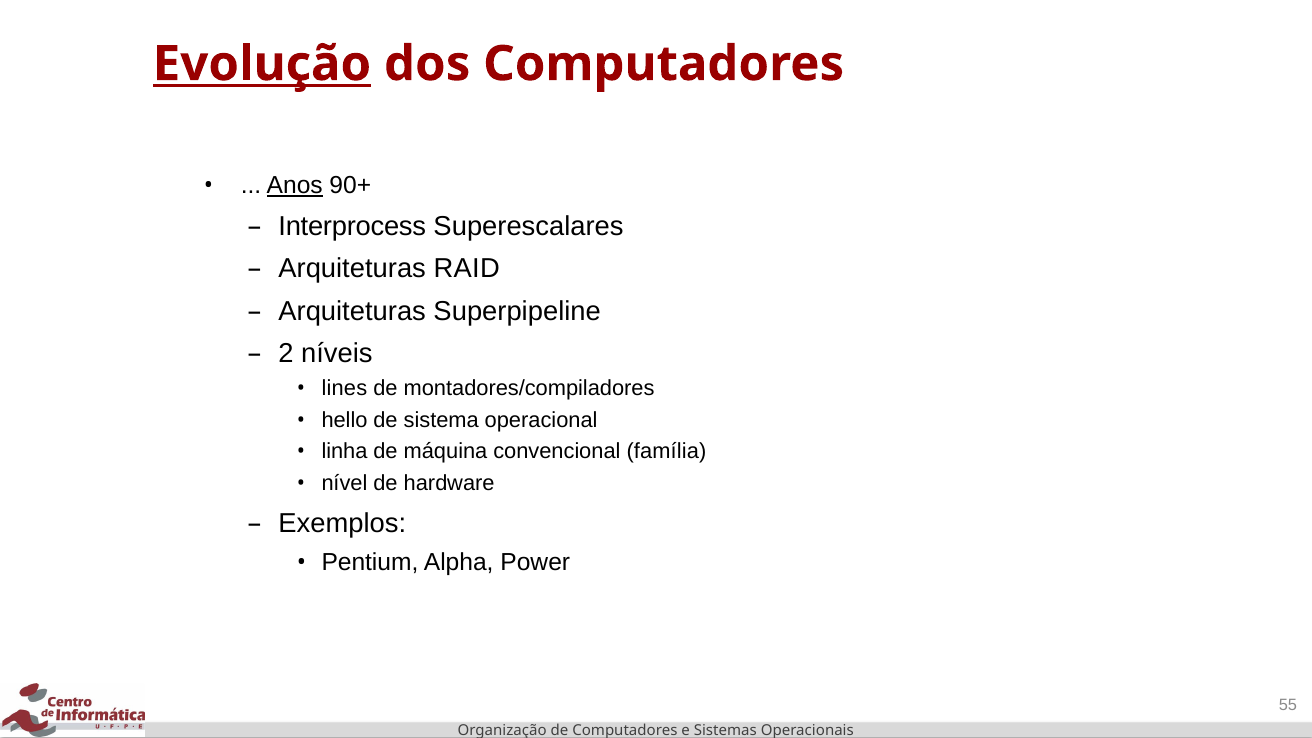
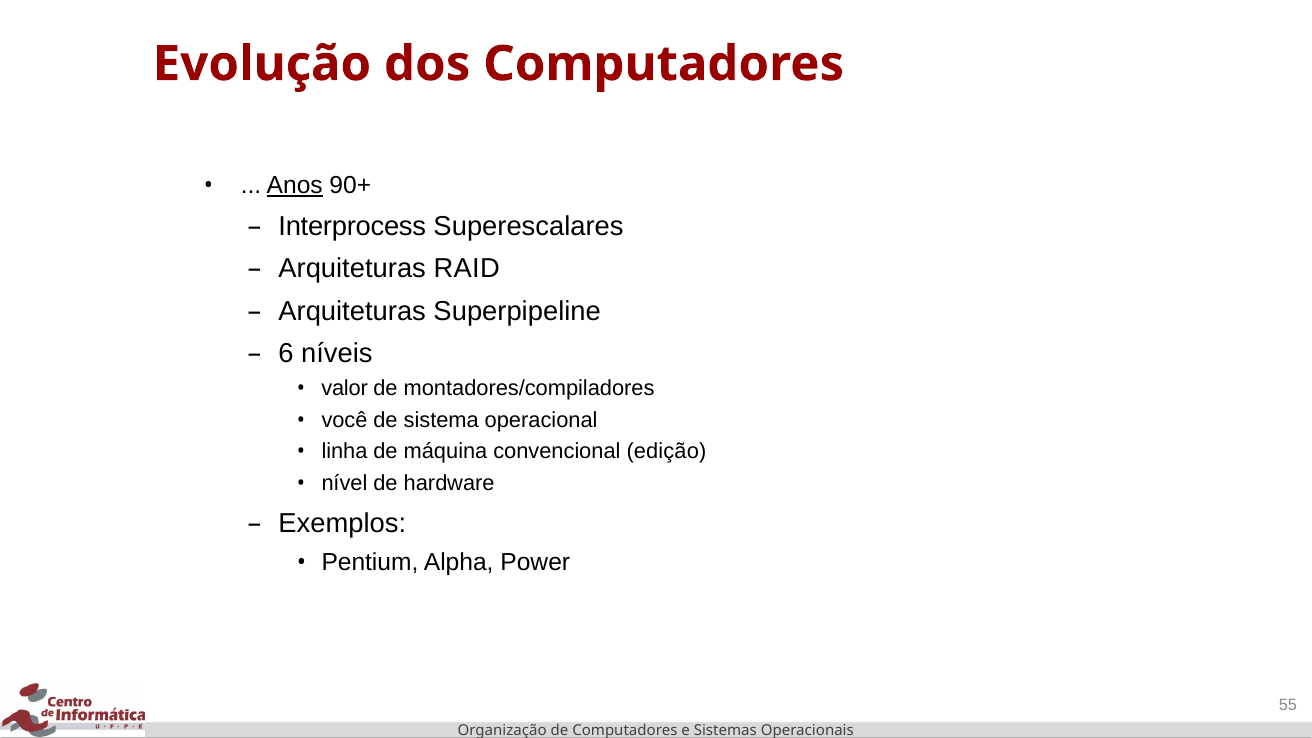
Evolução underline: present -> none
2: 2 -> 6
lines: lines -> valor
hello: hello -> você
família: família -> edição
